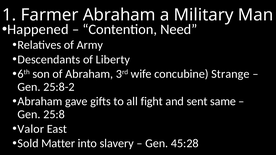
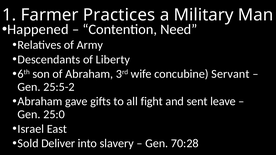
Farmer Abraham: Abraham -> Practices
Strange: Strange -> Servant
25:8-2: 25:8-2 -> 25:5-2
same: same -> leave
25:8: 25:8 -> 25:0
Valor: Valor -> Israel
Matter: Matter -> Deliver
45:28: 45:28 -> 70:28
